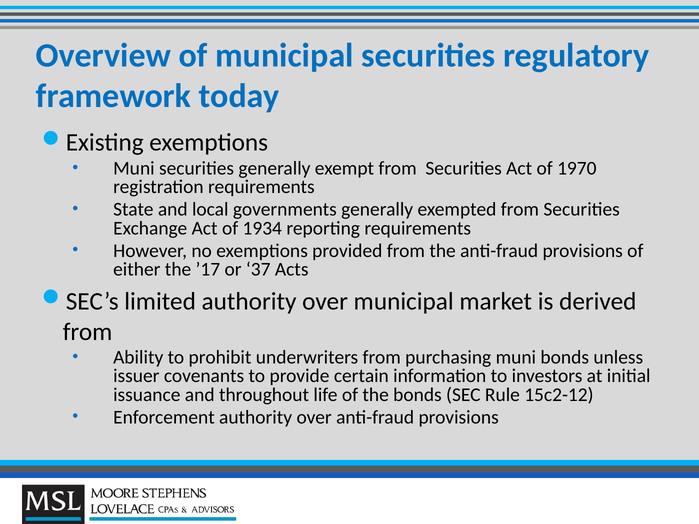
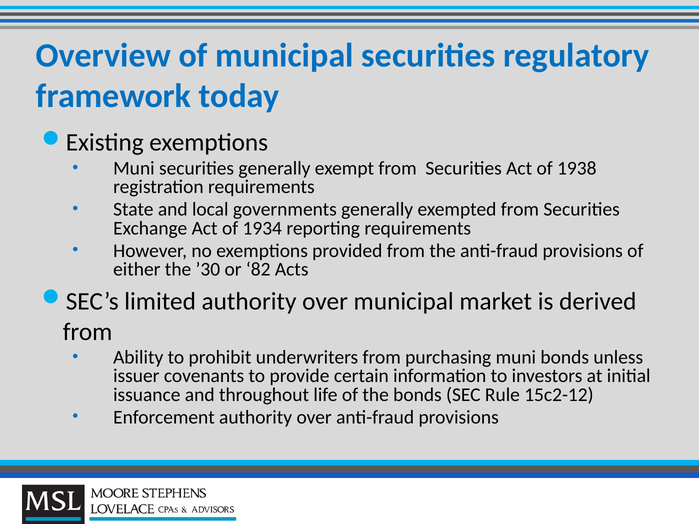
1970: 1970 -> 1938
’17: ’17 -> ’30
37: 37 -> 82
